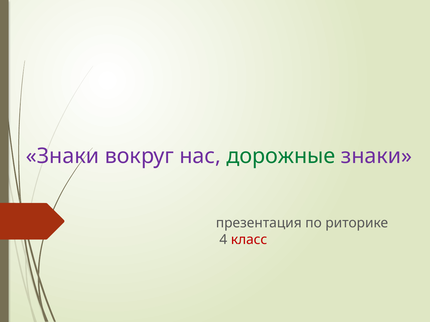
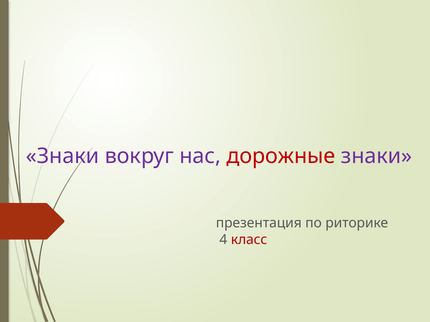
дорожные colour: green -> red
